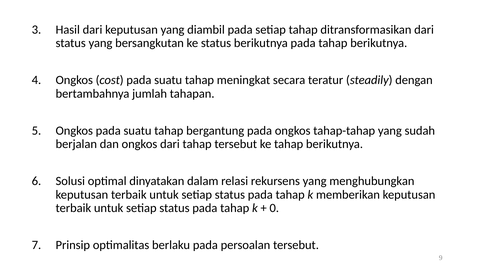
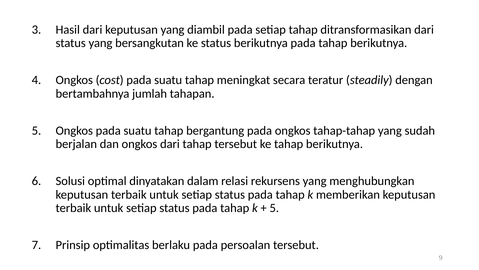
0 at (274, 208): 0 -> 5
